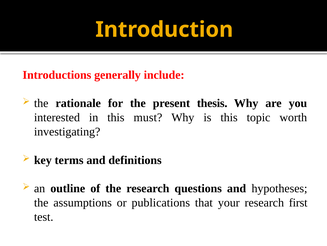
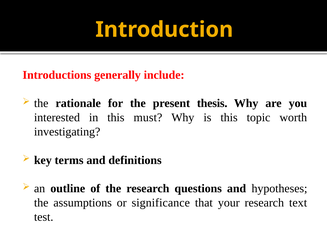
publications: publications -> significance
first: first -> text
